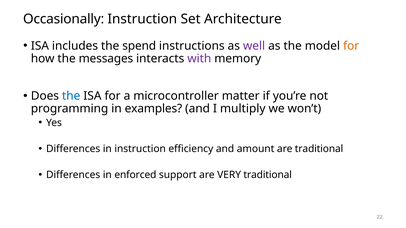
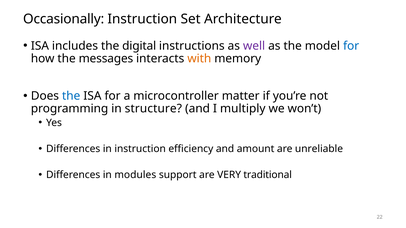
spend: spend -> digital
for at (351, 46) colour: orange -> blue
with colour: purple -> orange
examples: examples -> structure
are traditional: traditional -> unreliable
enforced: enforced -> modules
